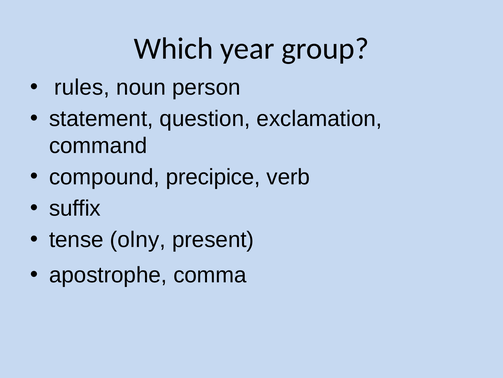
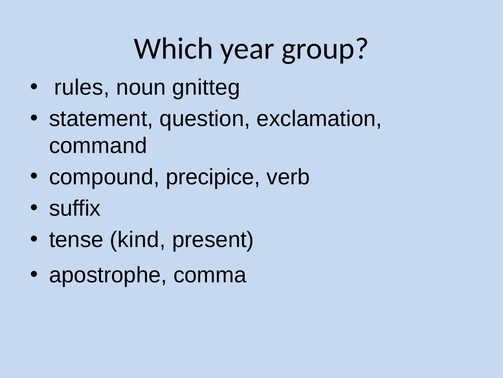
person: person -> gnitteg
olny: olny -> kind
